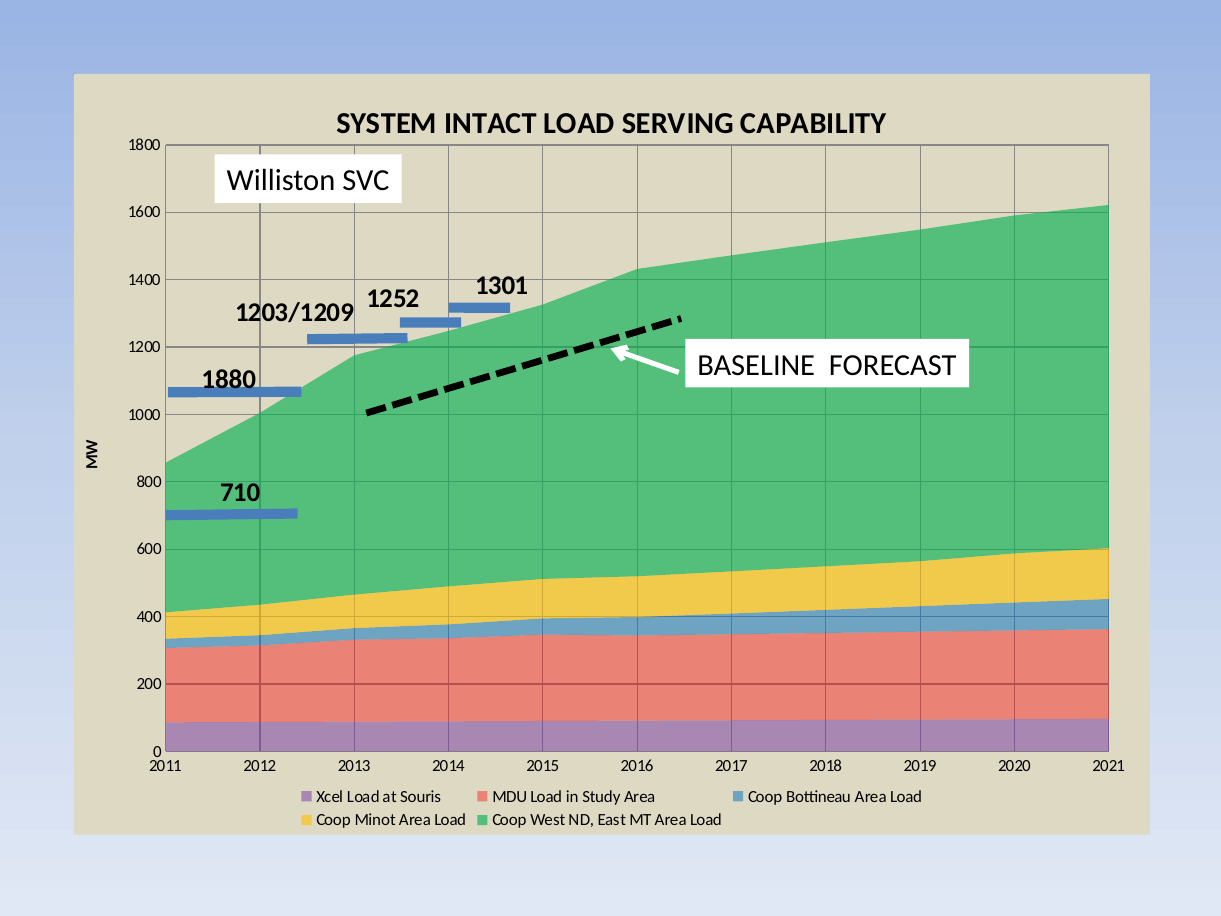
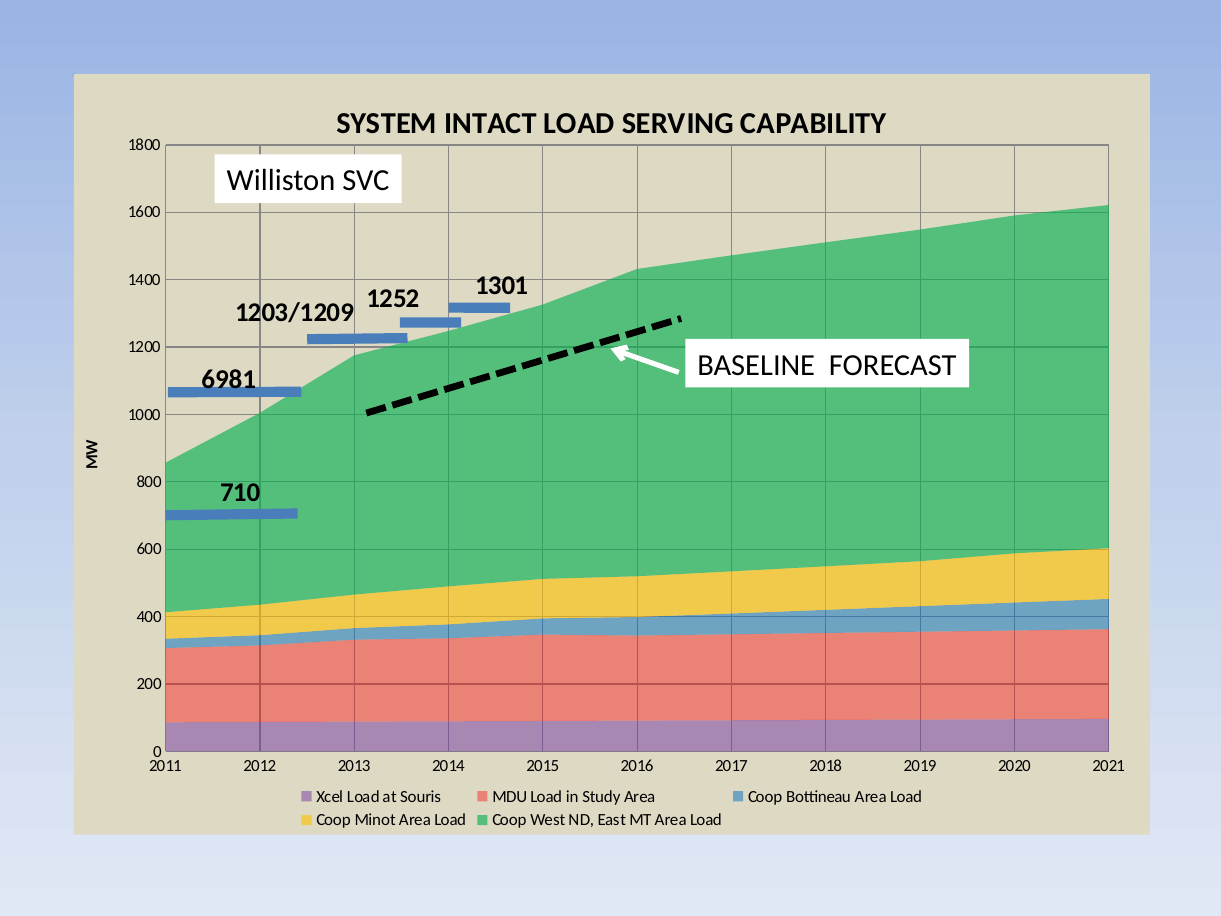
1880: 1880 -> 6981
